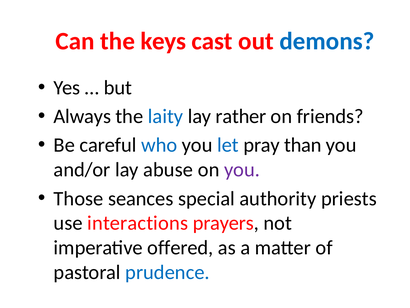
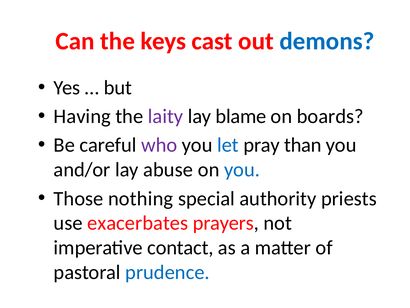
Always: Always -> Having
laity colour: blue -> purple
rather: rather -> blame
friends: friends -> boards
who colour: blue -> purple
you at (242, 170) colour: purple -> blue
seances: seances -> nothing
interactions: interactions -> exacerbates
offered: offered -> contact
